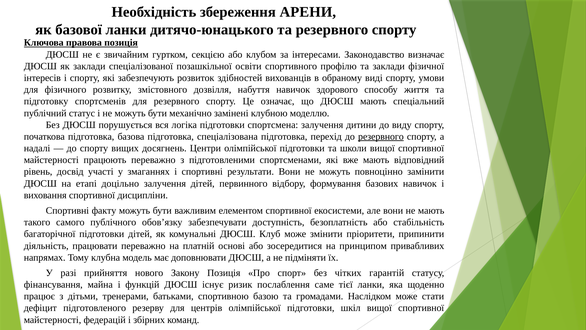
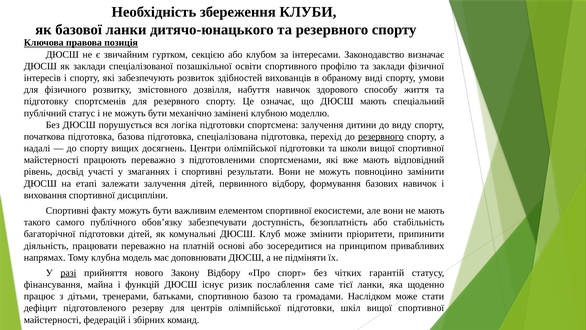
АРЕНИ: АРЕНИ -> КЛУБИ
доцільно: доцільно -> залежати
разі underline: none -> present
Закону Позиція: Позиція -> Відбору
